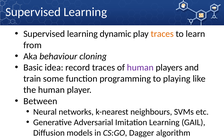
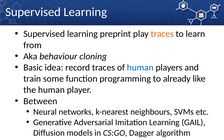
dynamic: dynamic -> preprint
human at (140, 68) colour: purple -> blue
playing: playing -> already
